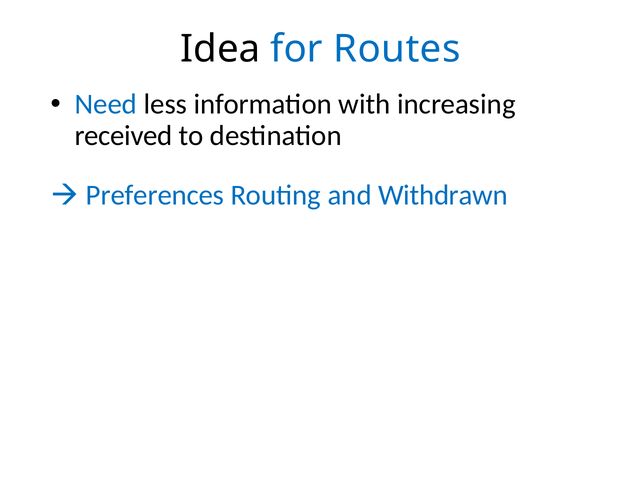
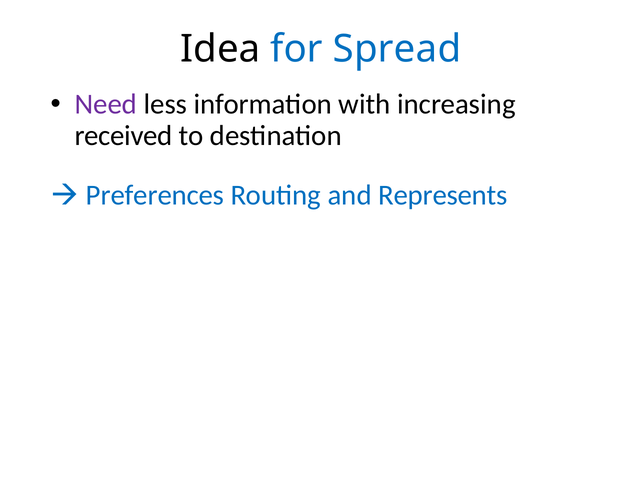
Routes: Routes -> Spread
Need colour: blue -> purple
Withdrawn: Withdrawn -> Represents
